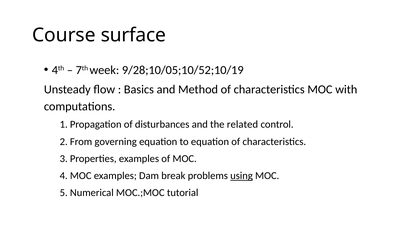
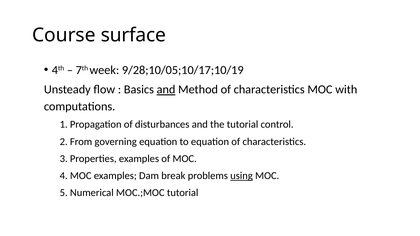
9/28;10/05;10/52;10/19: 9/28;10/05;10/52;10/19 -> 9/28;10/05;10/17;10/19
and at (166, 90) underline: none -> present
the related: related -> tutorial
